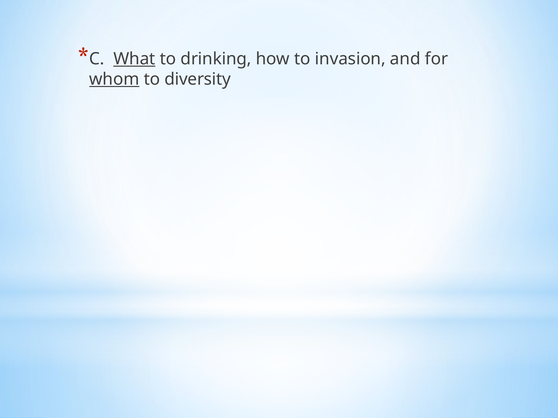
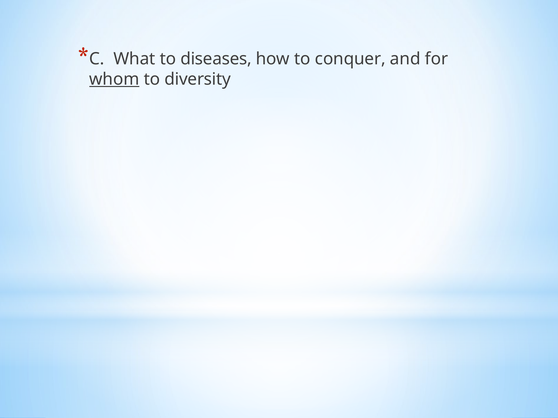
What underline: present -> none
drinking: drinking -> diseases
invasion: invasion -> conquer
